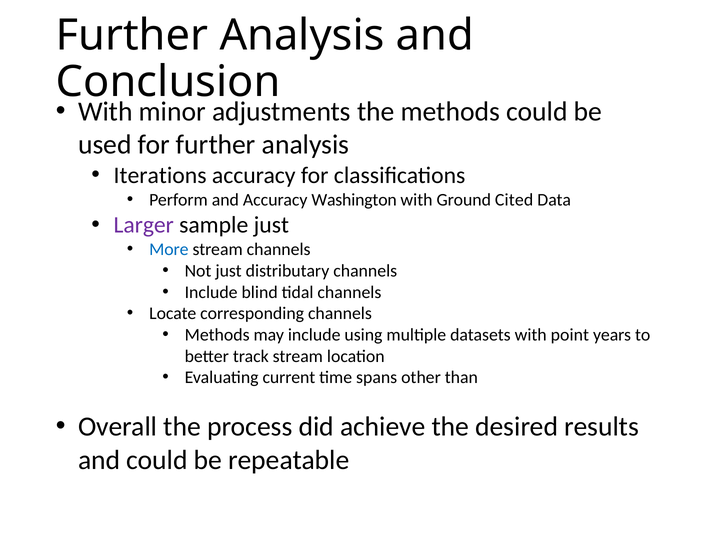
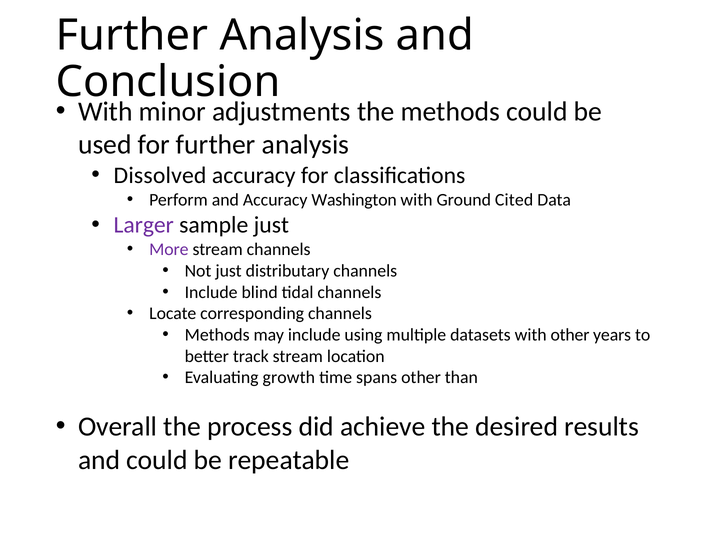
Iterations: Iterations -> Dissolved
More colour: blue -> purple
with point: point -> other
current: current -> growth
